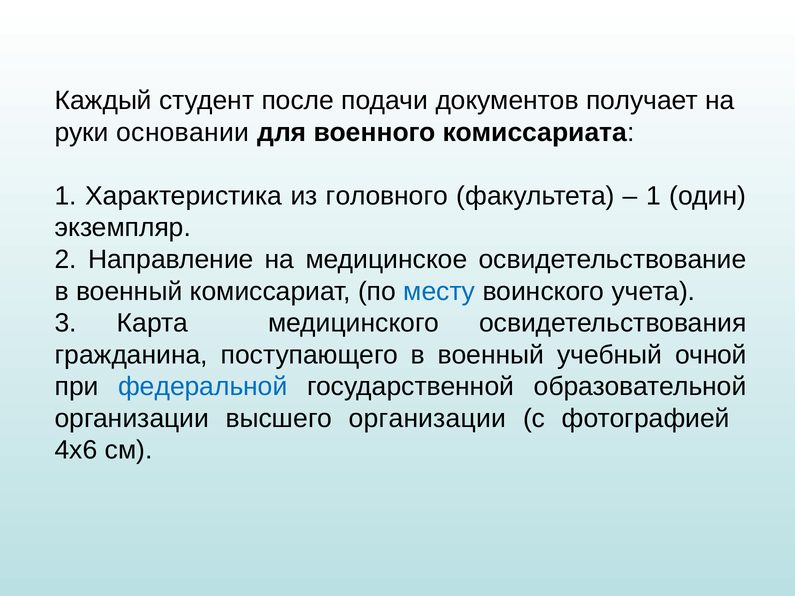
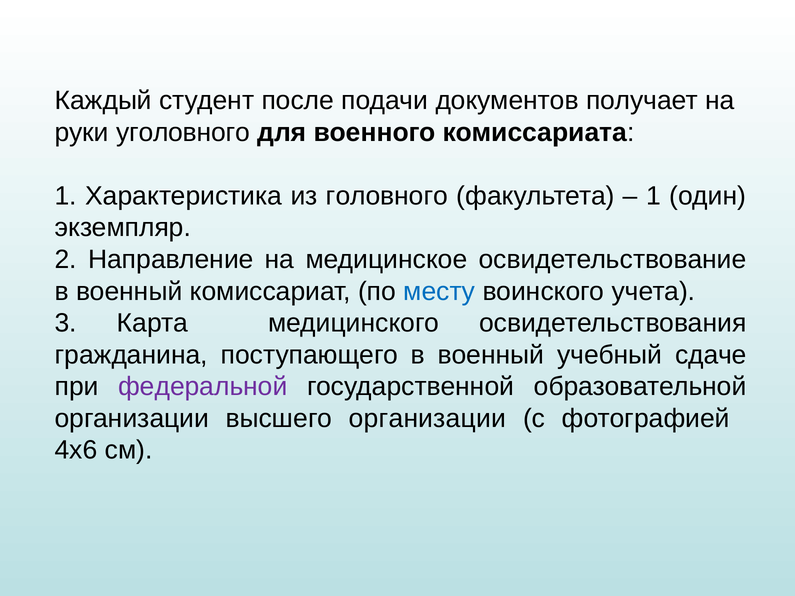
основании: основании -> уголовного
очной: очной -> сдаче
федеральной colour: blue -> purple
